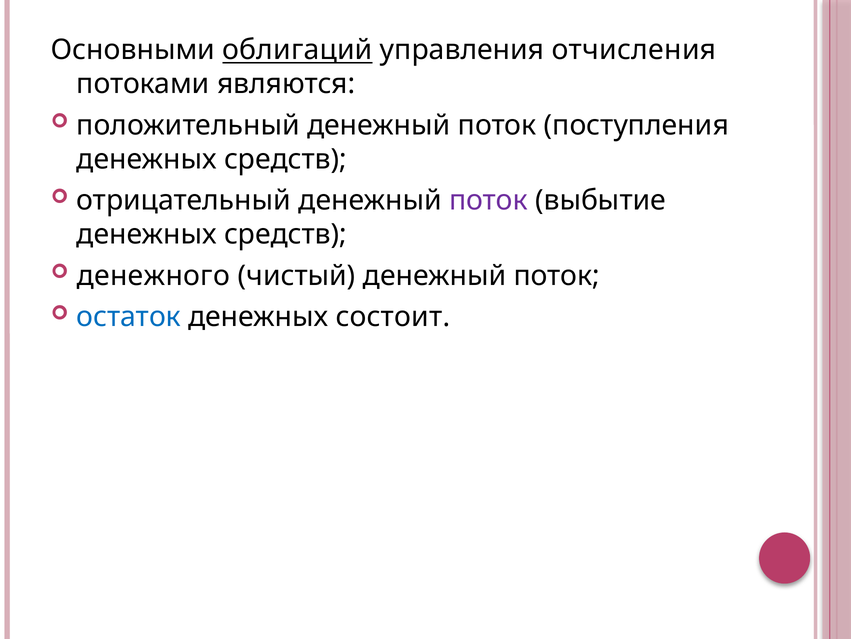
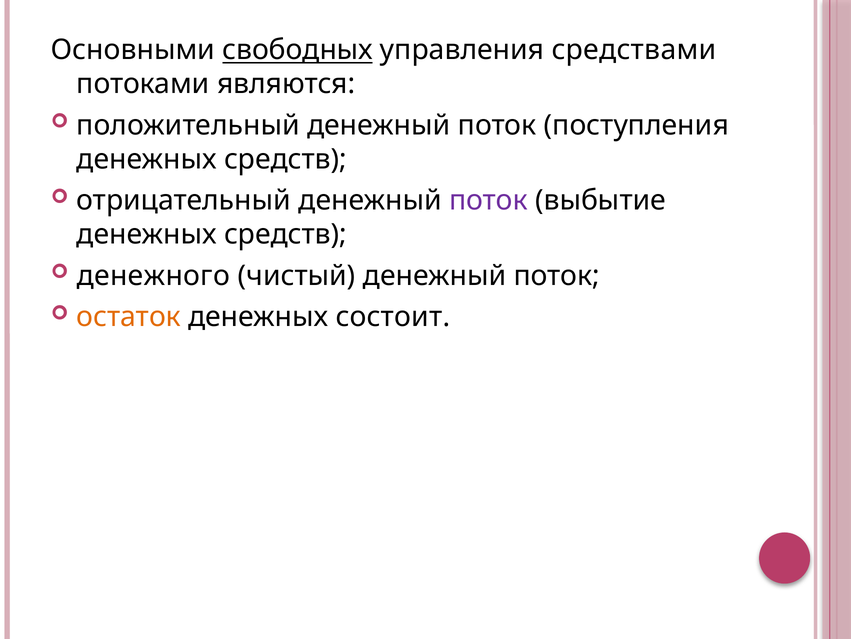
облигаций: облигаций -> свободных
отчисления: отчисления -> средствами
остаток colour: blue -> orange
